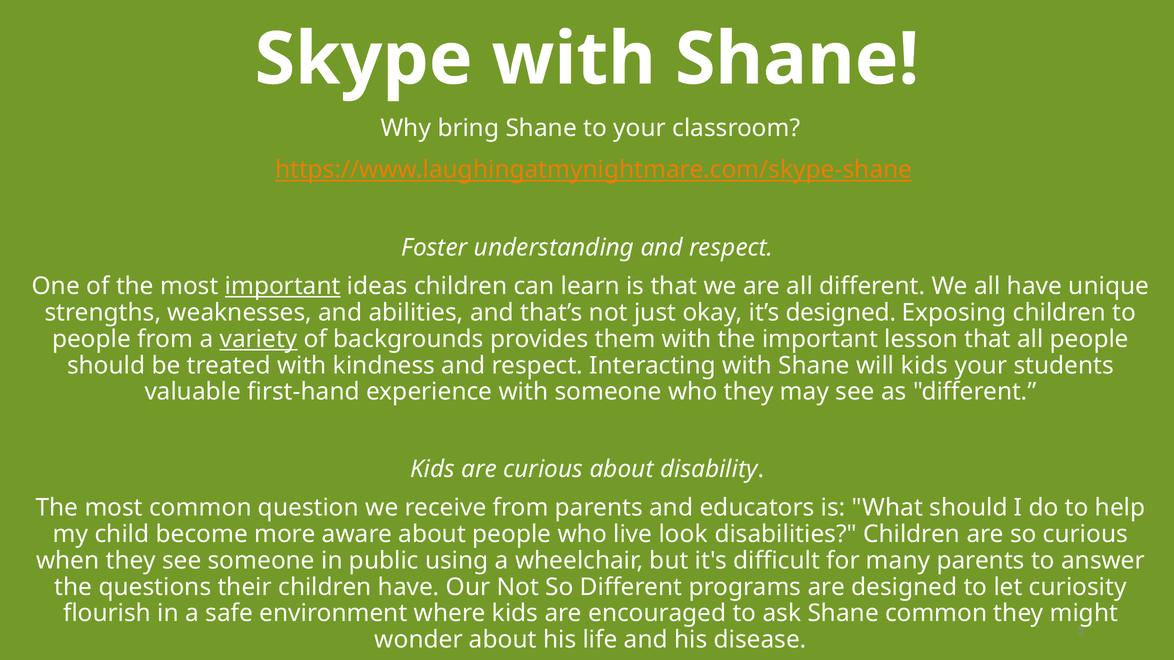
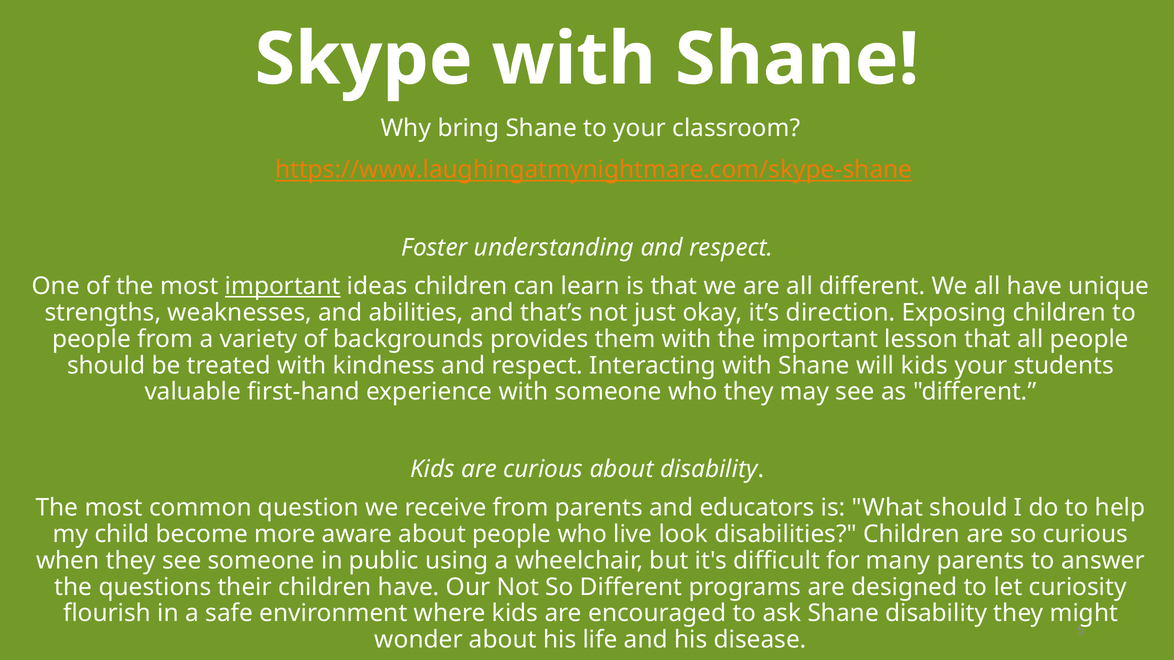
it’s designed: designed -> direction
variety underline: present -> none
Shane common: common -> disability
